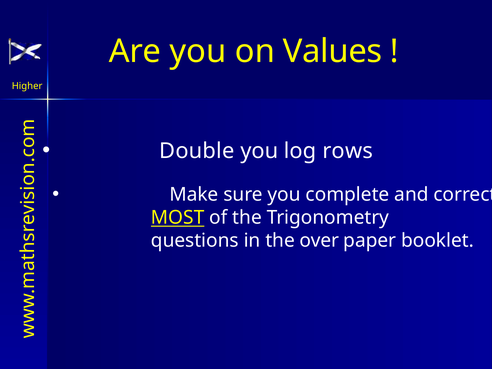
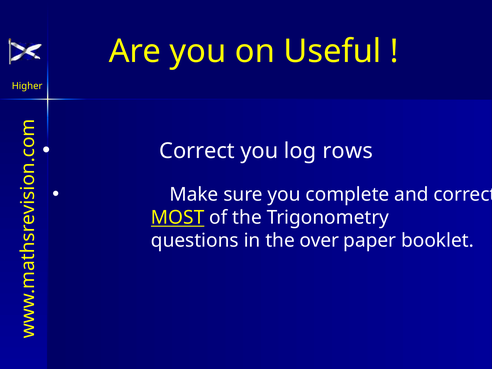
Values: Values -> Useful
Double at (197, 151): Double -> Correct
